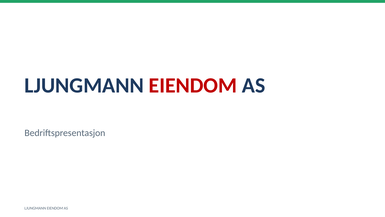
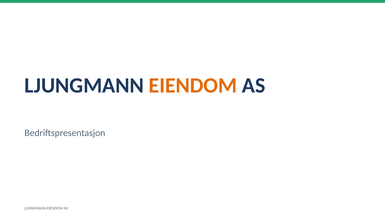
EIENDOM at (193, 85) colour: red -> orange
